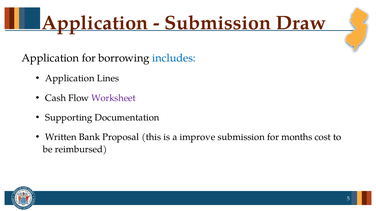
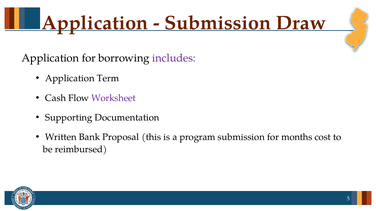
includes colour: blue -> purple
Lines: Lines -> Term
improve: improve -> program
